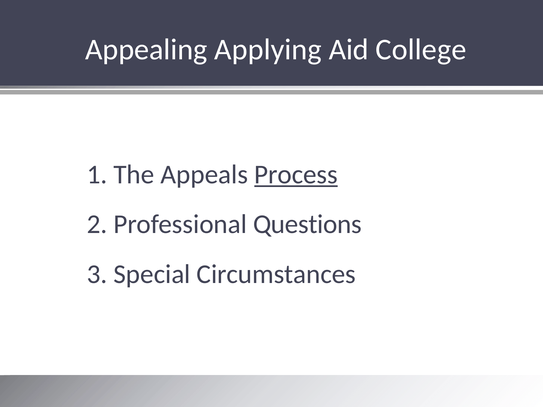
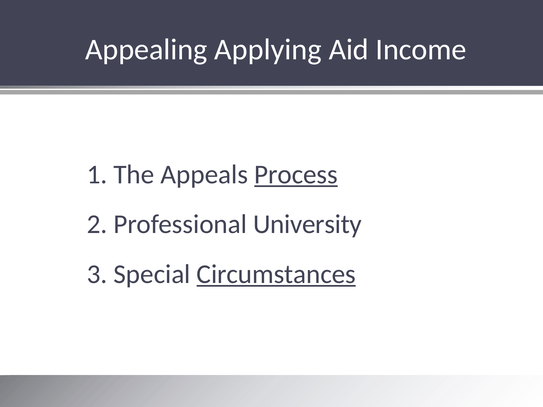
College: College -> Income
Questions: Questions -> University
Circumstances underline: none -> present
